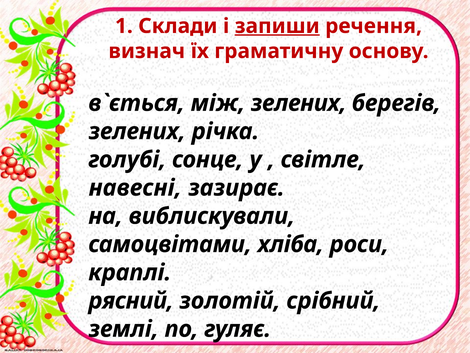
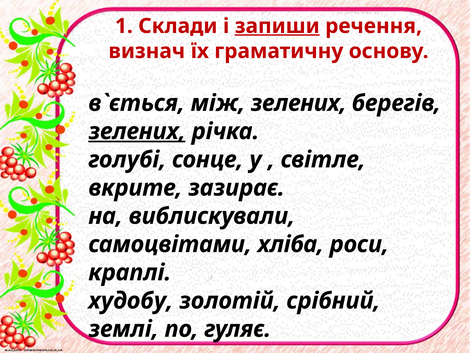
зелених at (137, 131) underline: none -> present
навесні: навесні -> вкрите
рясний: рясний -> худобу
